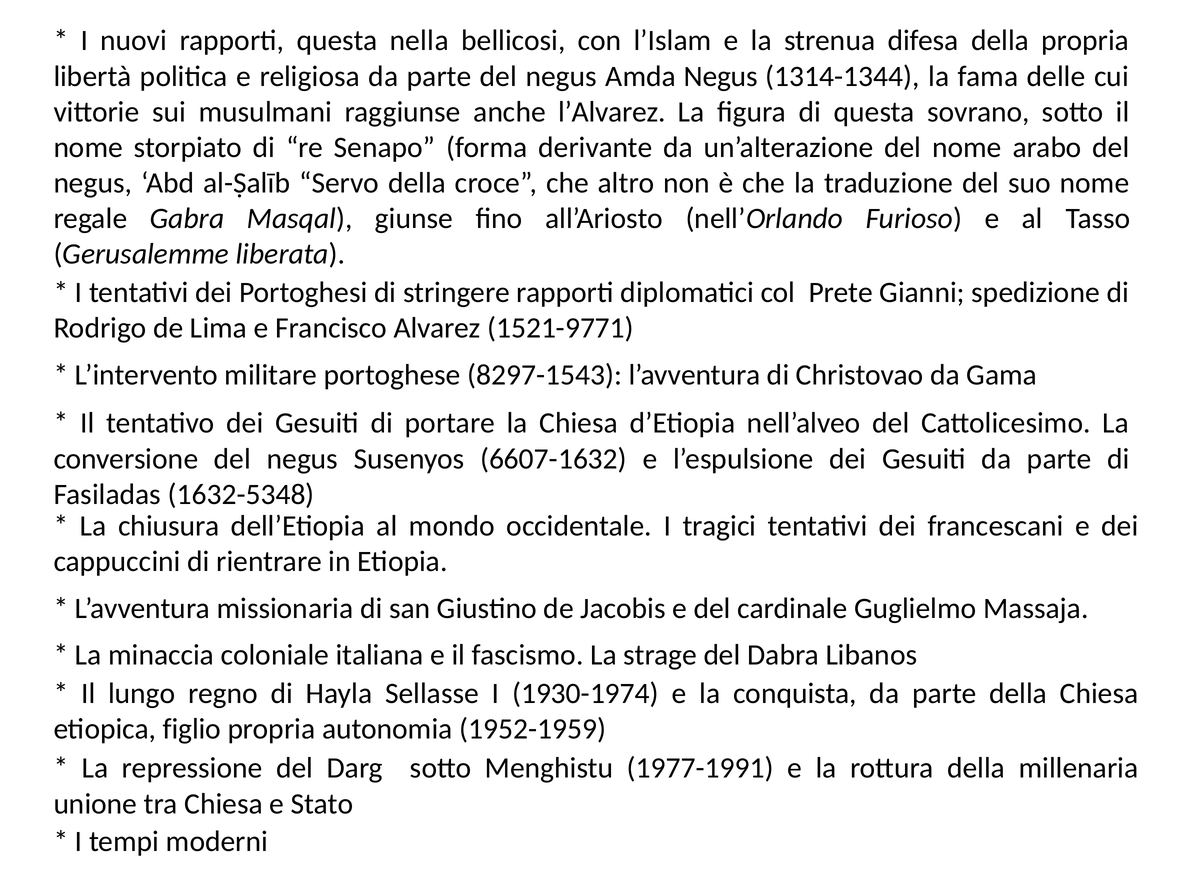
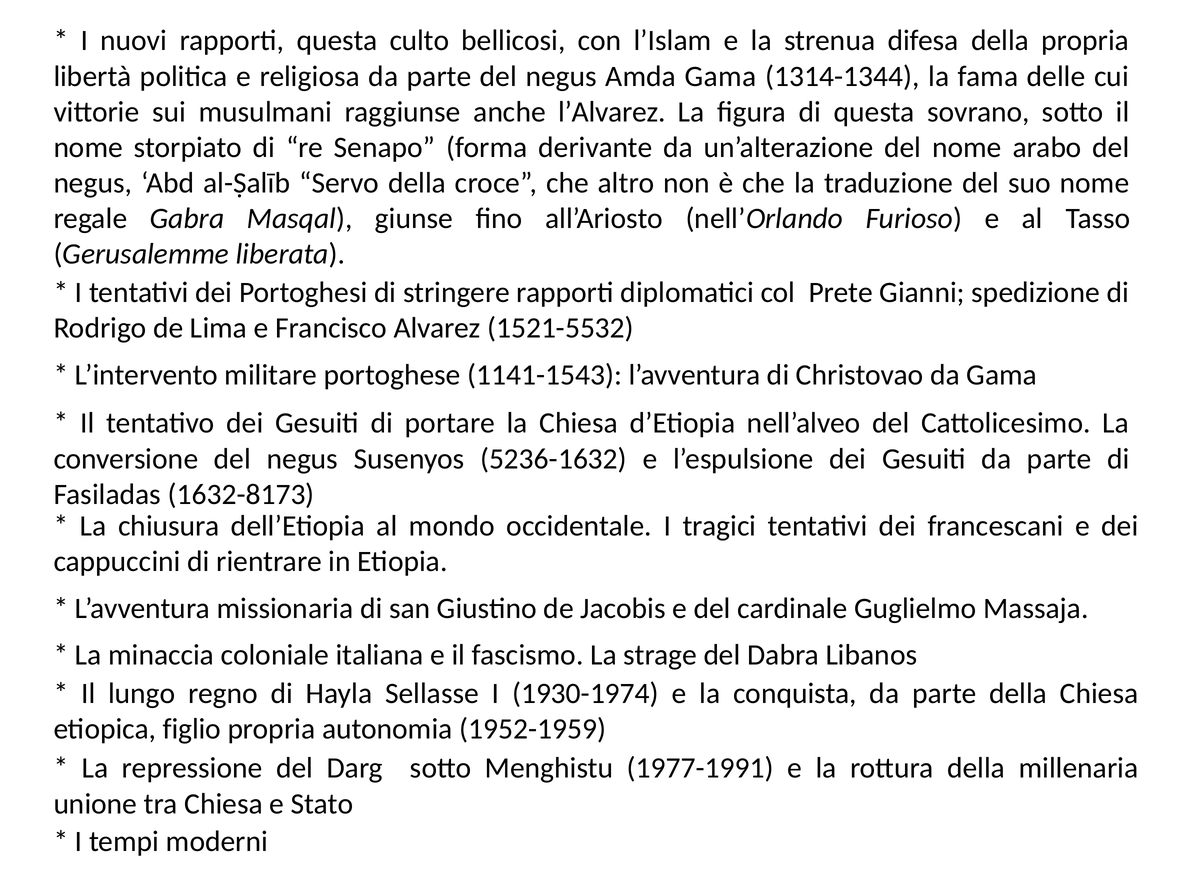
nella: nella -> culto
Amda Negus: Negus -> Gama
1521-9771: 1521-9771 -> 1521-5532
8297-1543: 8297-1543 -> 1141-1543
6607-1632: 6607-1632 -> 5236-1632
1632-5348: 1632-5348 -> 1632-8173
